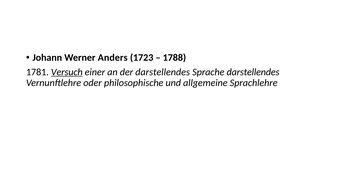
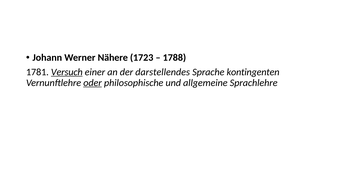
Anders: Anders -> Nähere
Sprache darstellendes: darstellendes -> kontingenten
oder underline: none -> present
